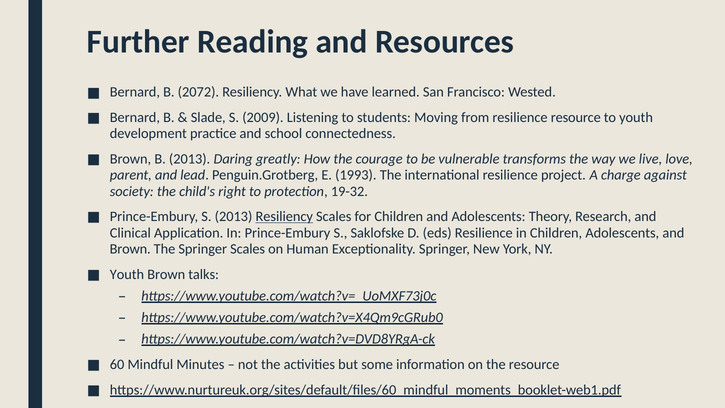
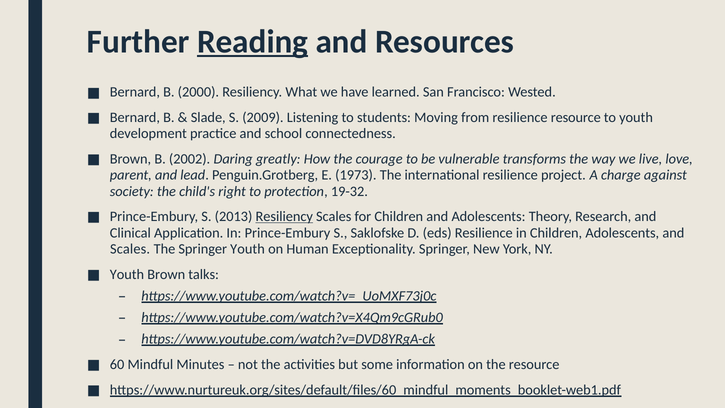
Reading underline: none -> present
2072: 2072 -> 2000
B 2013: 2013 -> 2002
1993: 1993 -> 1973
Brown at (130, 249): Brown -> Scales
Springer Scales: Scales -> Youth
